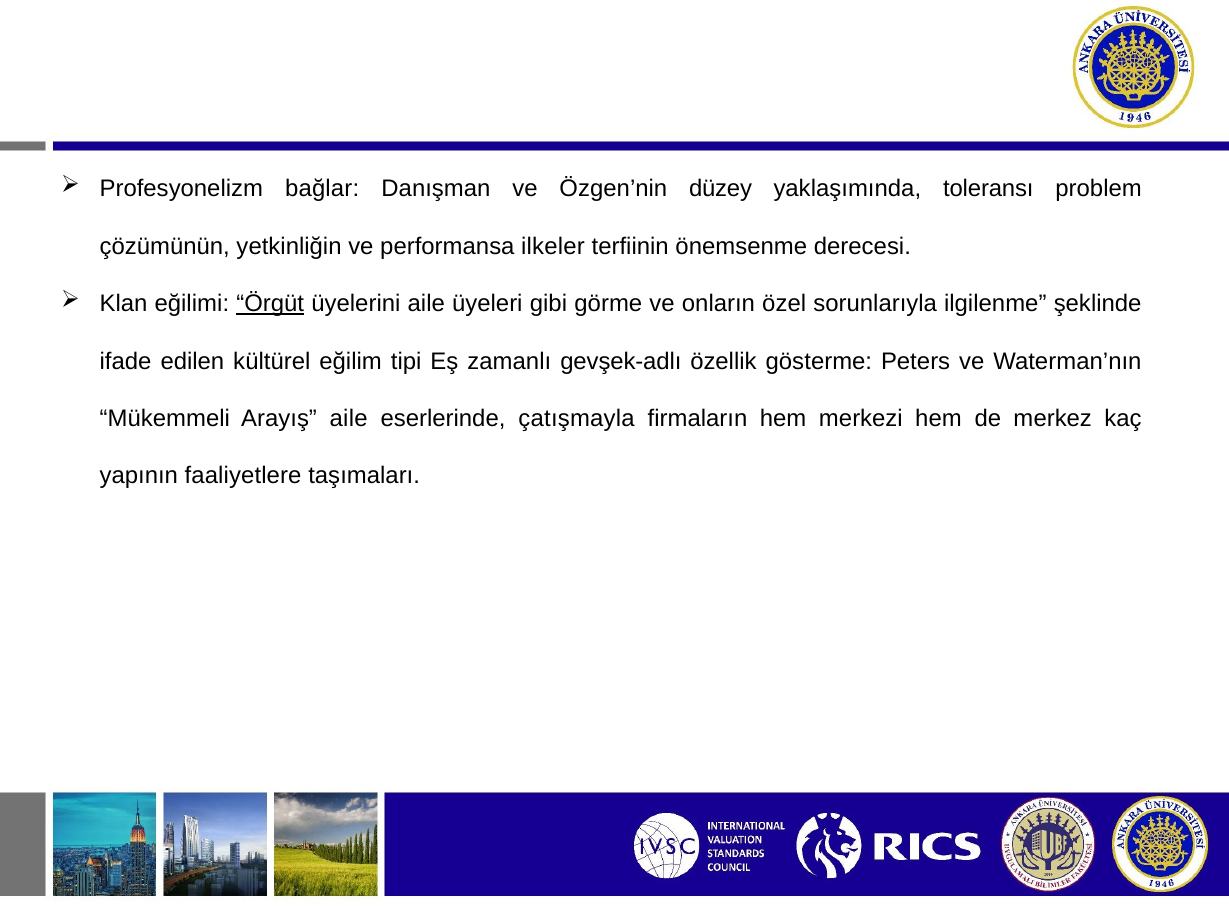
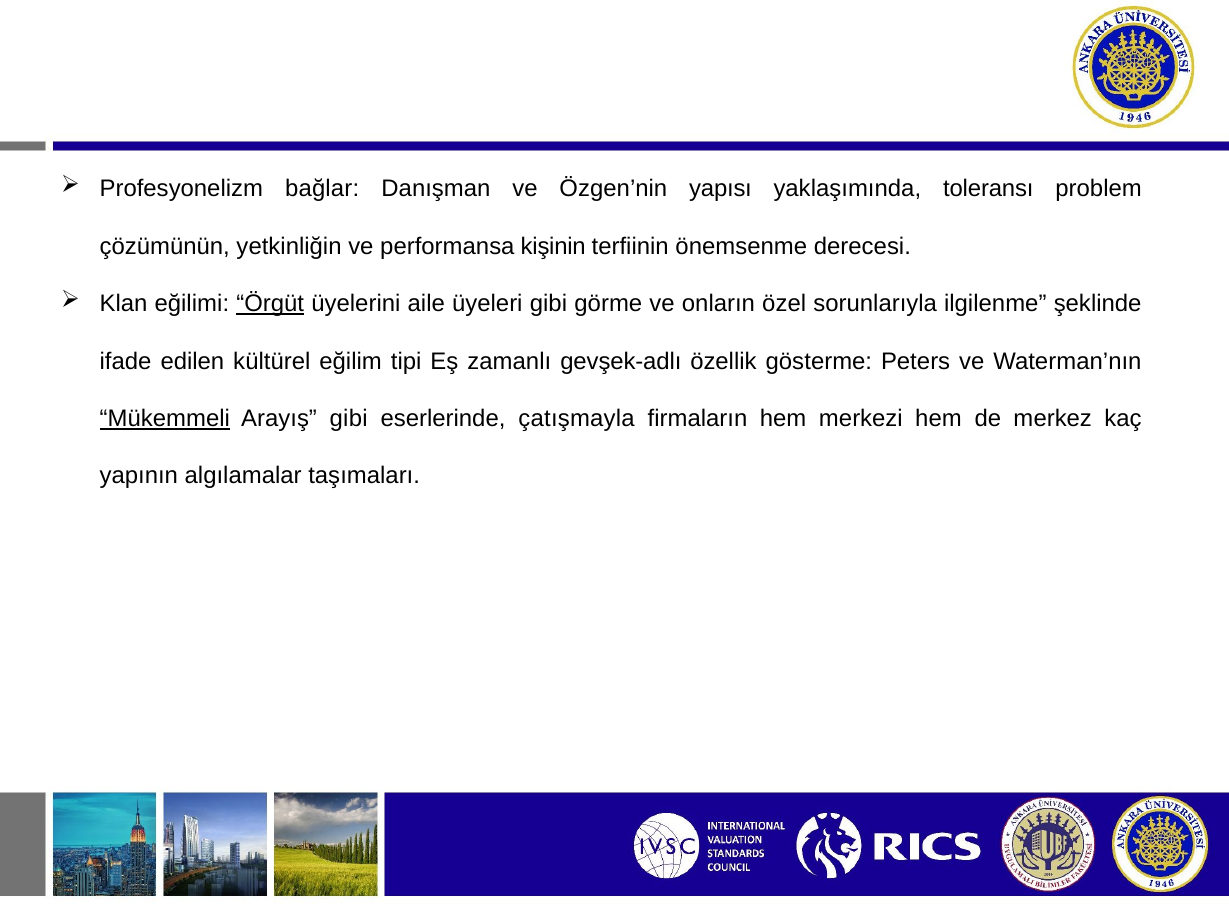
düzey: düzey -> yapısı
ilkeler: ilkeler -> kişinin
Mükemmeli underline: none -> present
Arayış aile: aile -> gibi
faaliyetlere: faaliyetlere -> algılamalar
